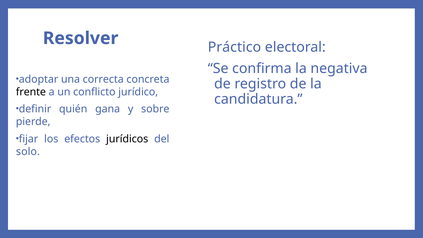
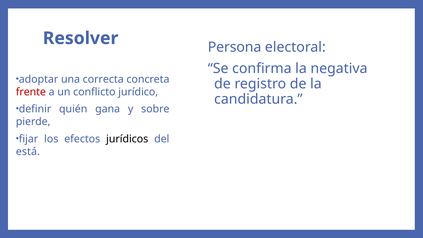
Práctico: Práctico -> Persona
frente colour: black -> red
solo: solo -> está
